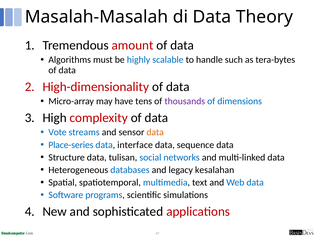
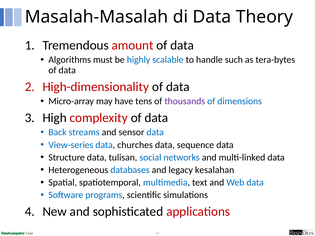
Vote: Vote -> Back
data at (155, 132) colour: orange -> blue
Place-series: Place-series -> View-series
interface: interface -> churches
